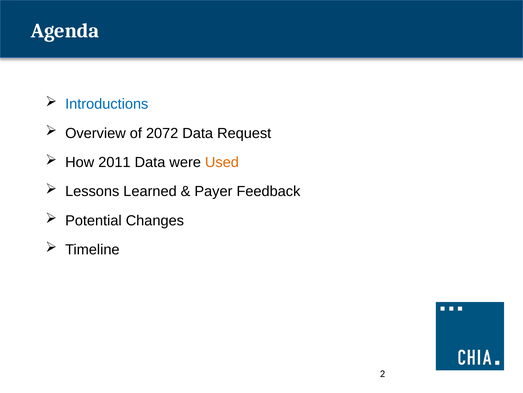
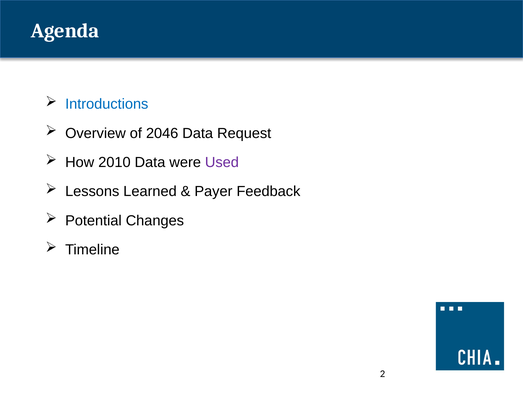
2072: 2072 -> 2046
2011: 2011 -> 2010
Used colour: orange -> purple
